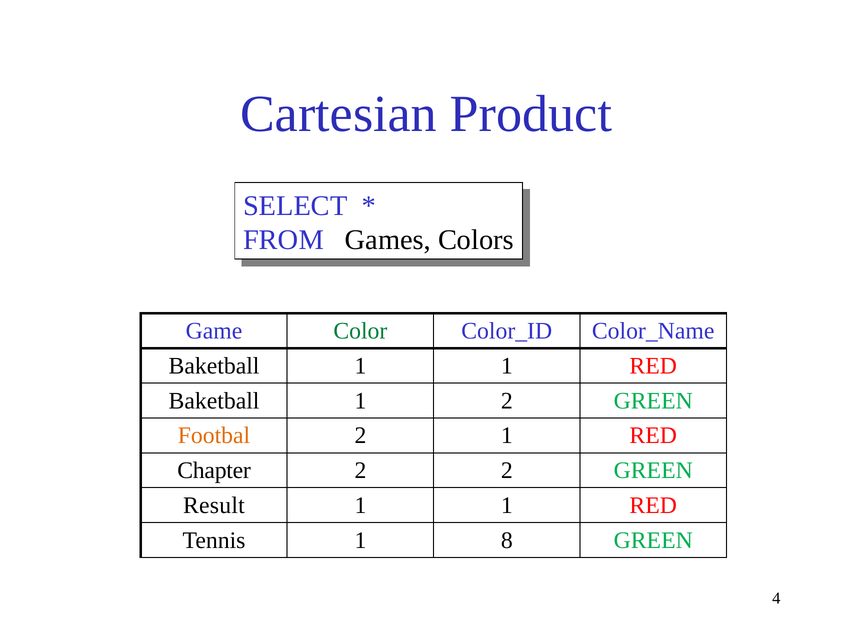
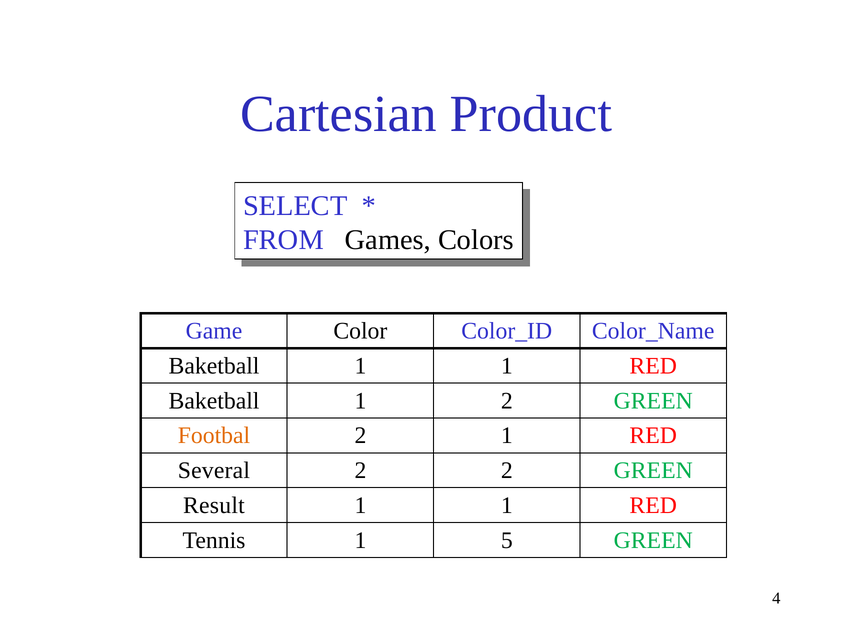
Color colour: green -> black
Chapter: Chapter -> Several
8: 8 -> 5
